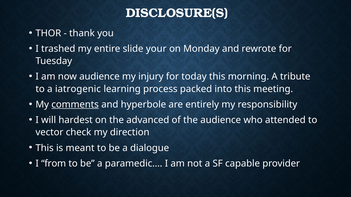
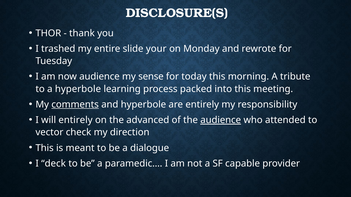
injury: injury -> sense
a iatrogenic: iatrogenic -> hyperbole
will hardest: hardest -> entirely
audience at (221, 120) underline: none -> present
from: from -> deck
